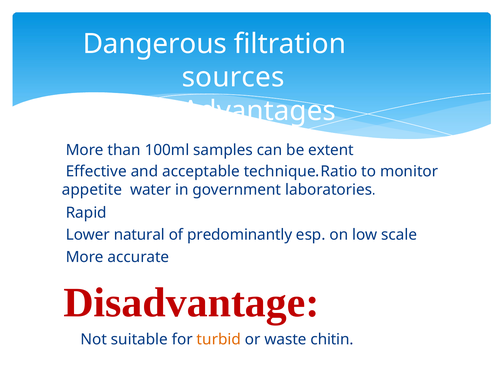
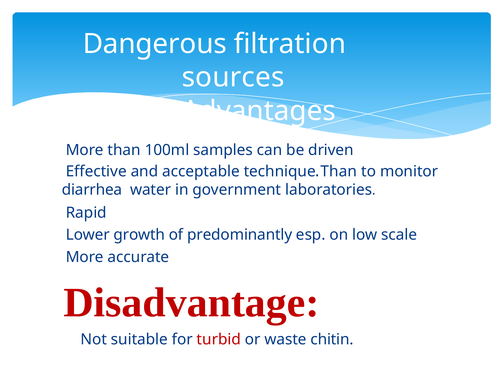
extent: extent -> driven
technique Ratio: Ratio -> Than
appetite: appetite -> diarrhea
natural: natural -> growth
turbid colour: orange -> red
